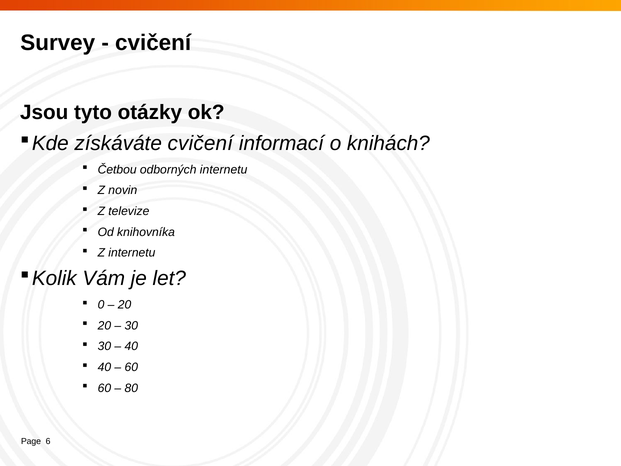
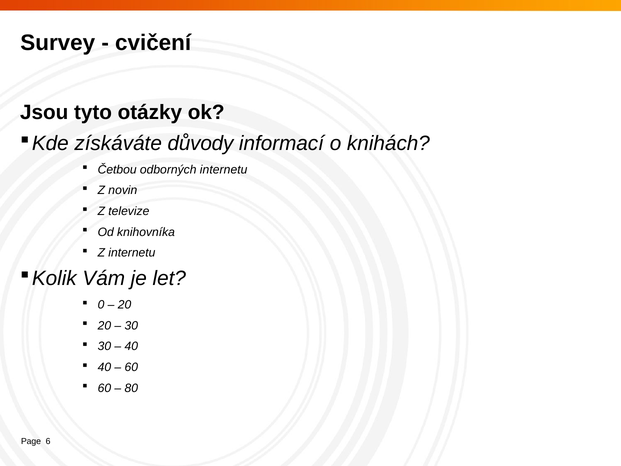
získáváte cvičení: cvičení -> důvody
